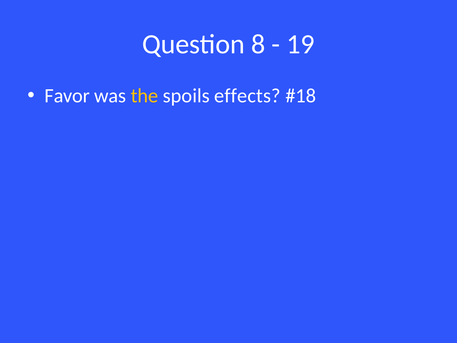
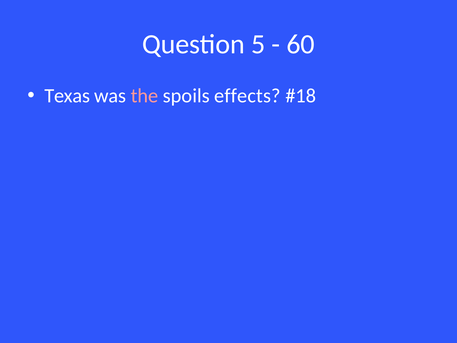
8: 8 -> 5
19: 19 -> 60
Favor: Favor -> Texas
the colour: yellow -> pink
